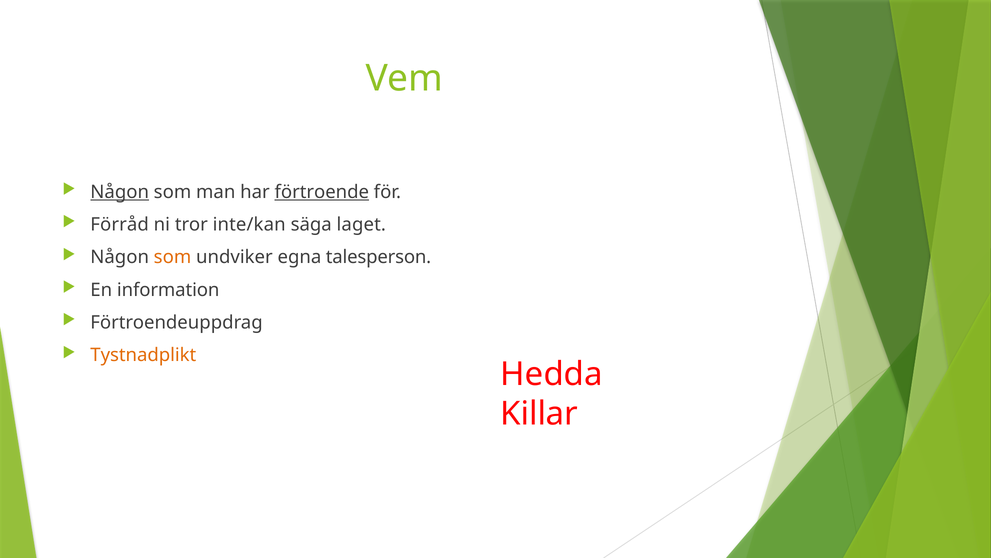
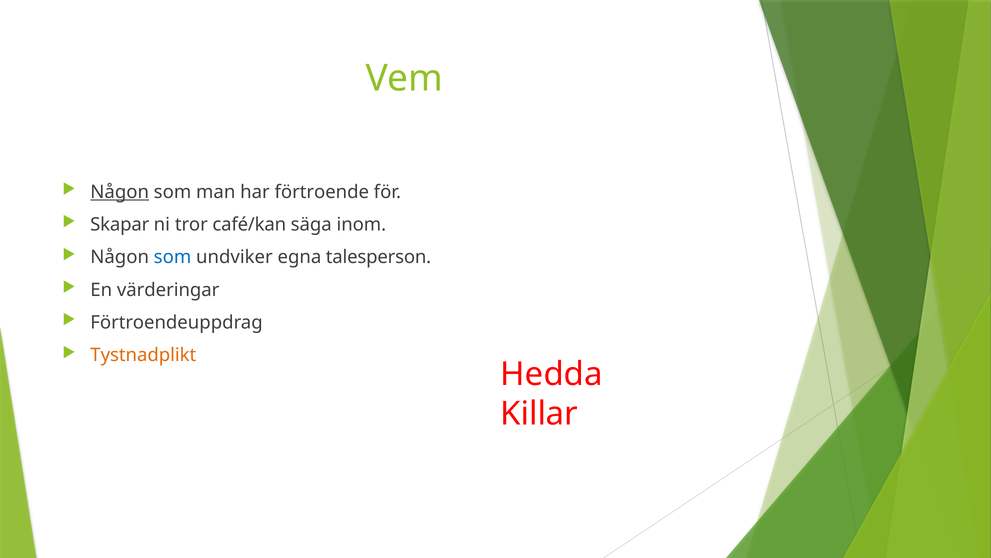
förtroende underline: present -> none
Förråd: Förråd -> Skapar
inte/kan: inte/kan -> café/kan
laget: laget -> inom
som at (173, 257) colour: orange -> blue
information: information -> värderingar
